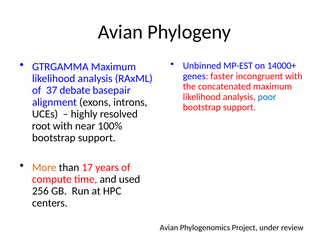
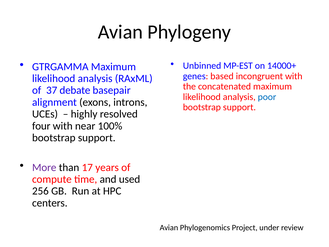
genes faster: faster -> based
root: root -> four
More colour: orange -> purple
